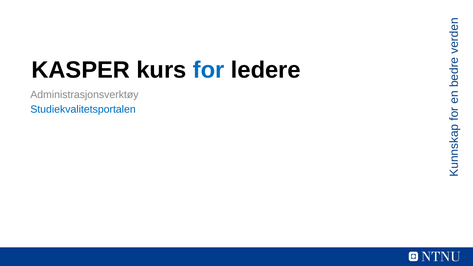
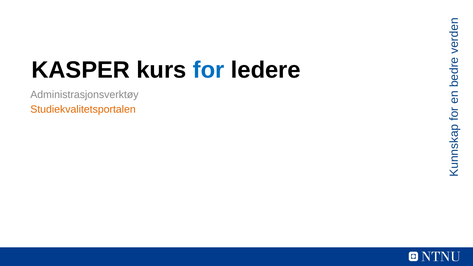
Studiekvalitetsportalen colour: blue -> orange
